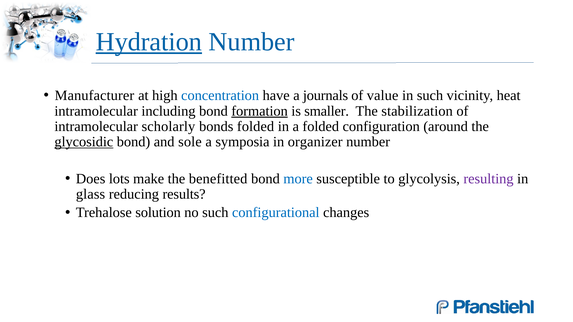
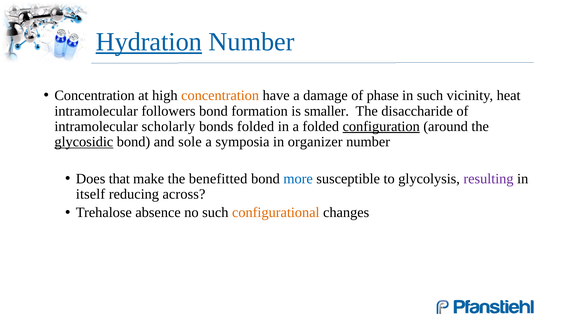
Manufacturer at (94, 96): Manufacturer -> Concentration
concentration at (220, 96) colour: blue -> orange
journals: journals -> damage
value: value -> phase
including: including -> followers
formation underline: present -> none
stabilization: stabilization -> disaccharide
configuration underline: none -> present
lots: lots -> that
glass: glass -> itself
results: results -> across
solution: solution -> absence
configurational colour: blue -> orange
